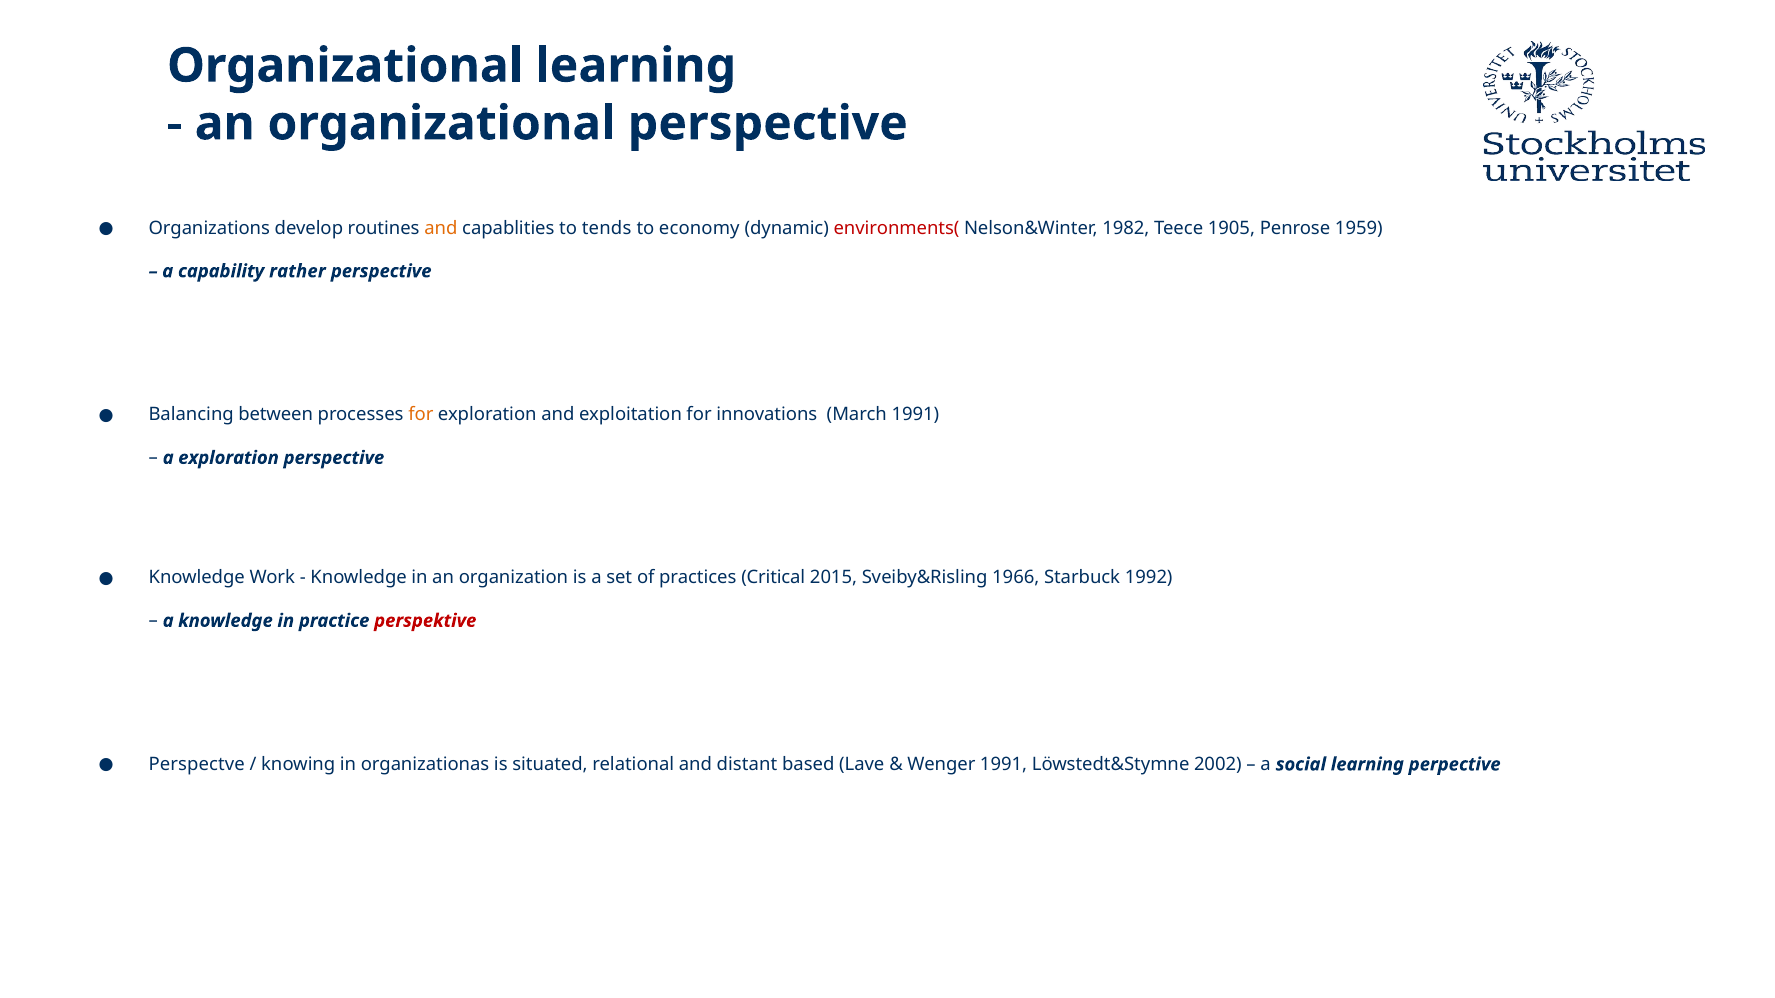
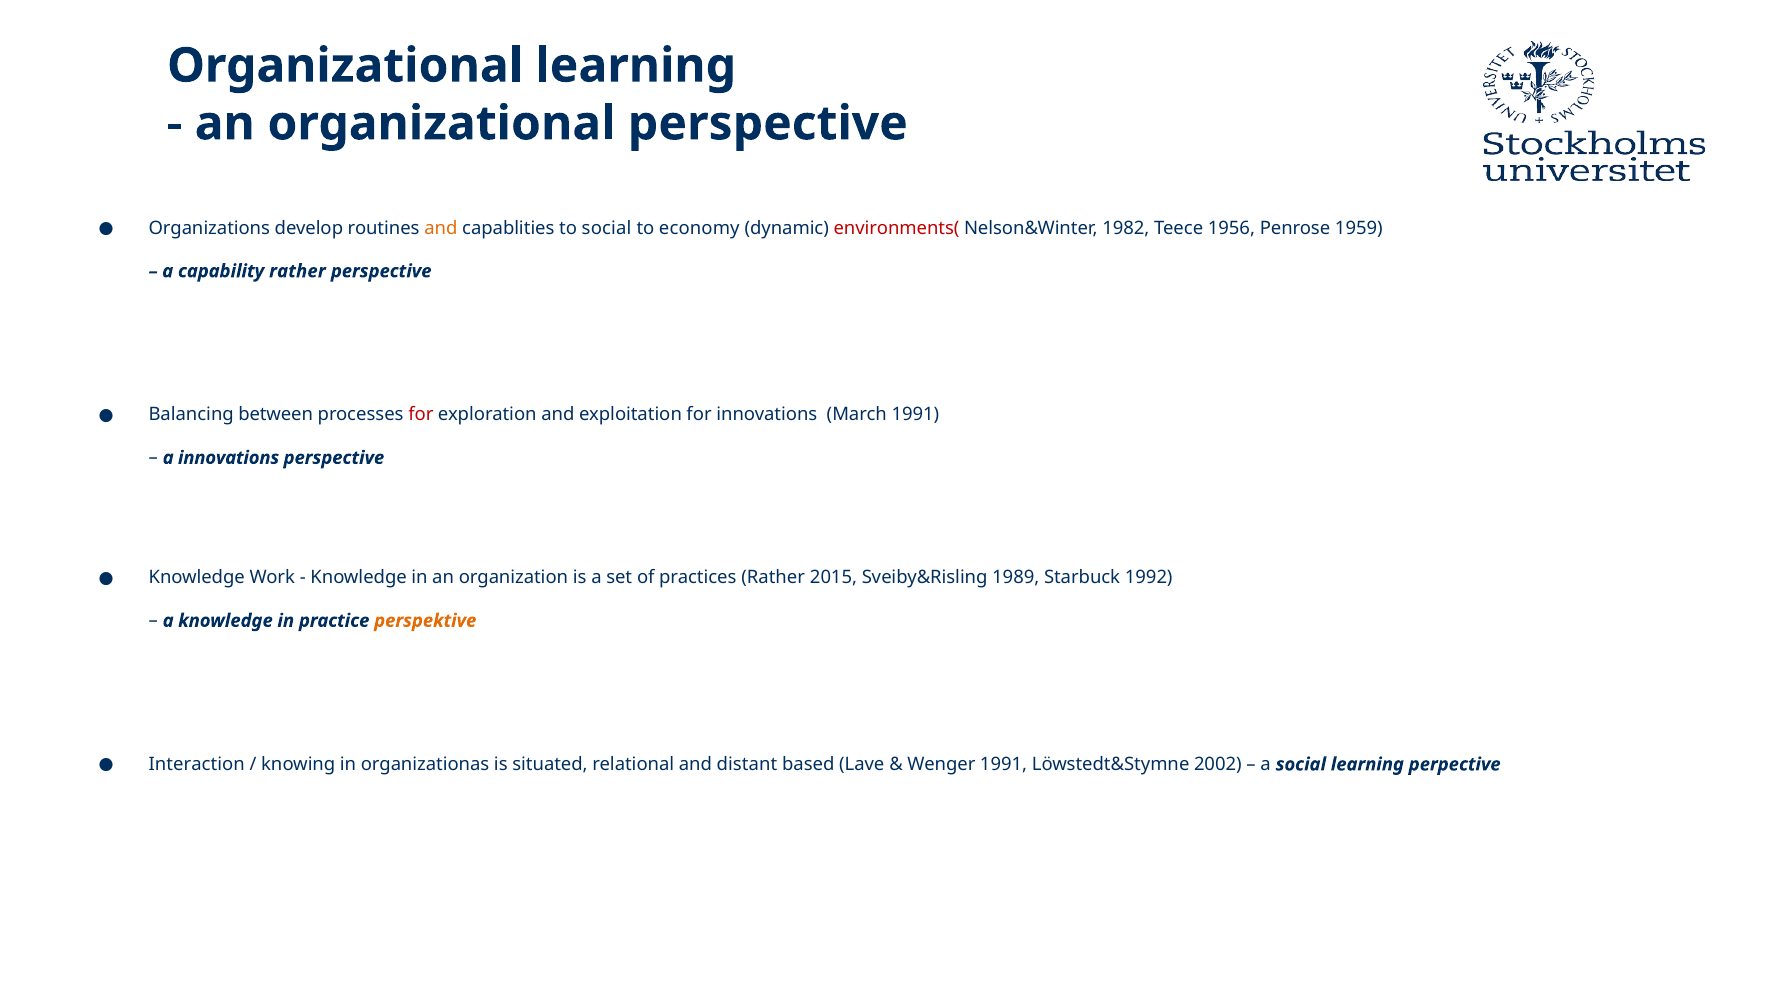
to tends: tends -> social
1905: 1905 -> 1956
for at (421, 415) colour: orange -> red
a exploration: exploration -> innovations
practices Critical: Critical -> Rather
1966: 1966 -> 1989
perspektive colour: red -> orange
Perspectve: Perspectve -> Interaction
